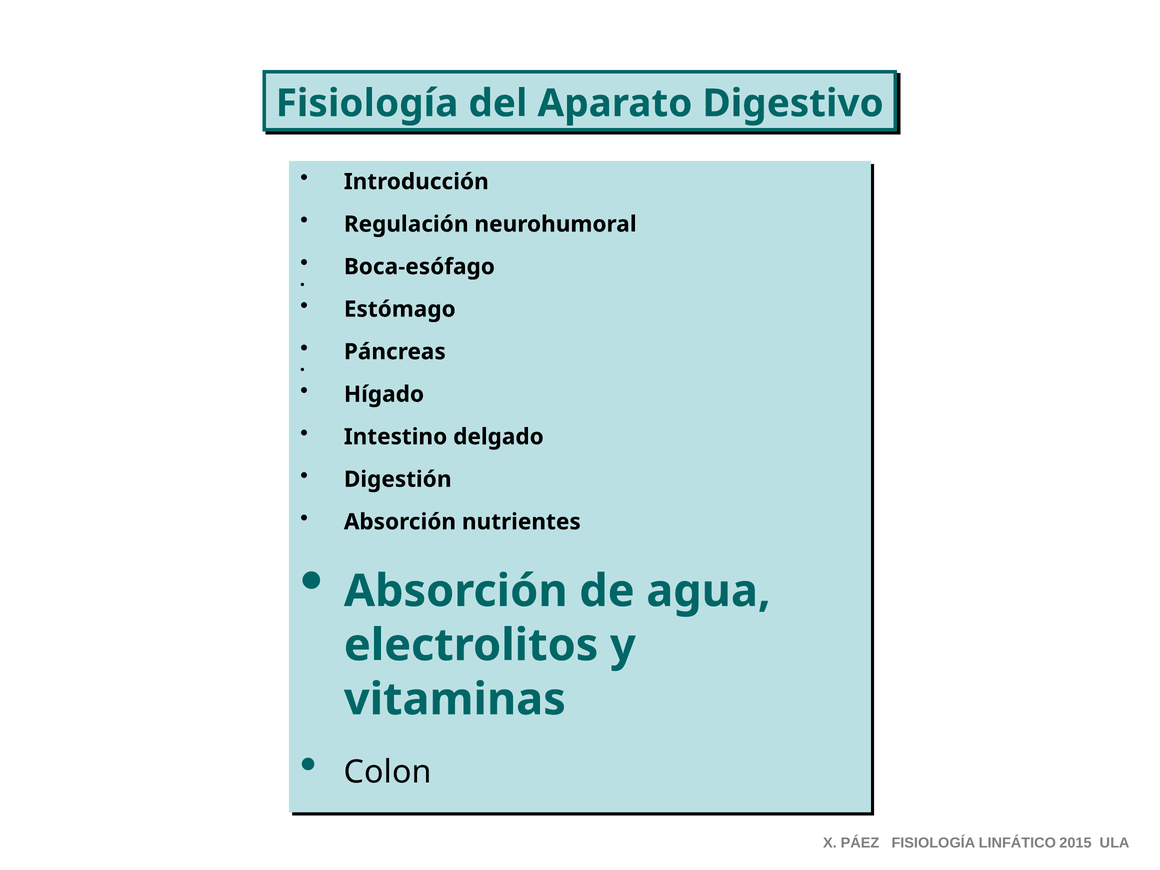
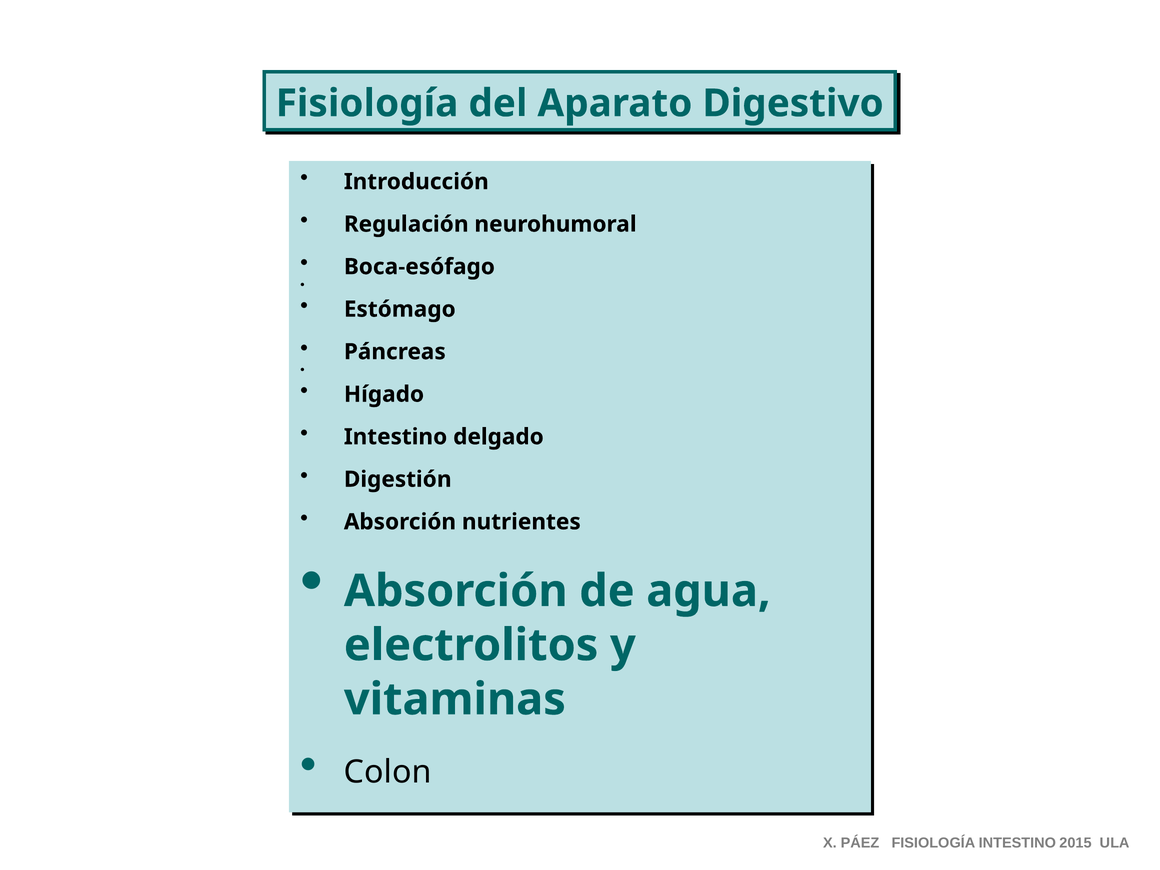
FISIOLOGÍA LINFÁTICO: LINFÁTICO -> INTESTINO
